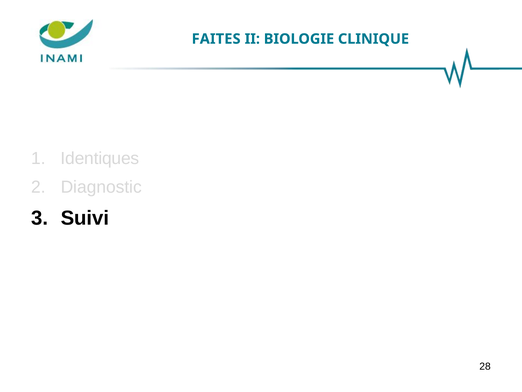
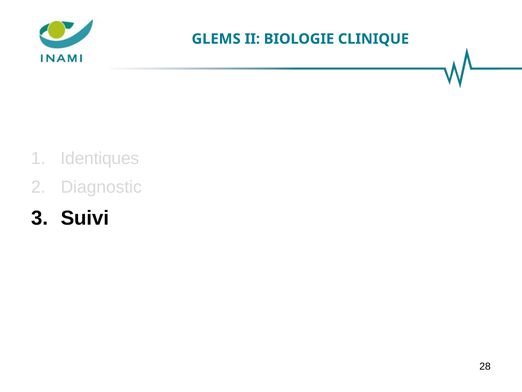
FAITES: FAITES -> GLEMS
